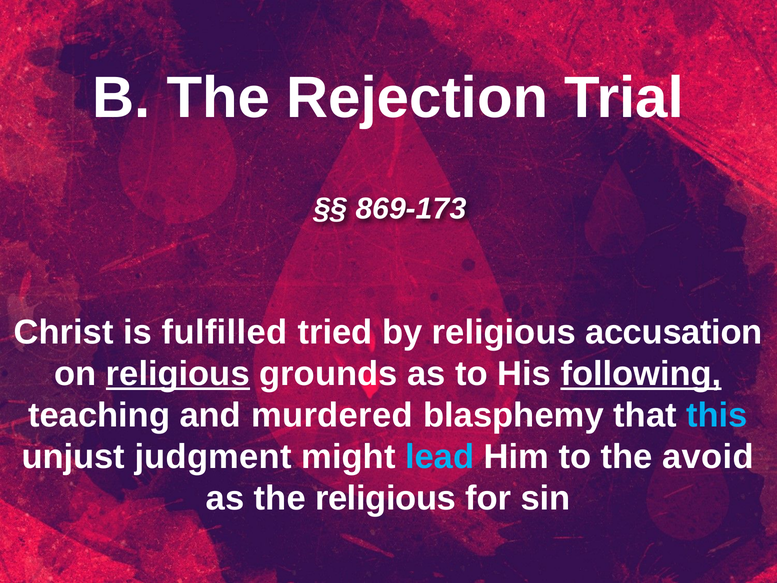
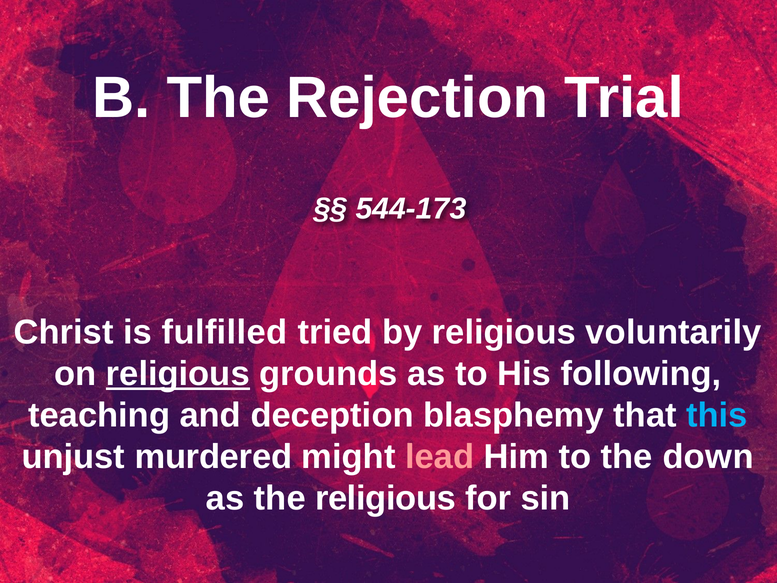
869-173: 869-173 -> 544-173
accusation: accusation -> voluntarily
following underline: present -> none
murdered: murdered -> deception
judgment: judgment -> murdered
lead colour: light blue -> pink
avoid: avoid -> down
